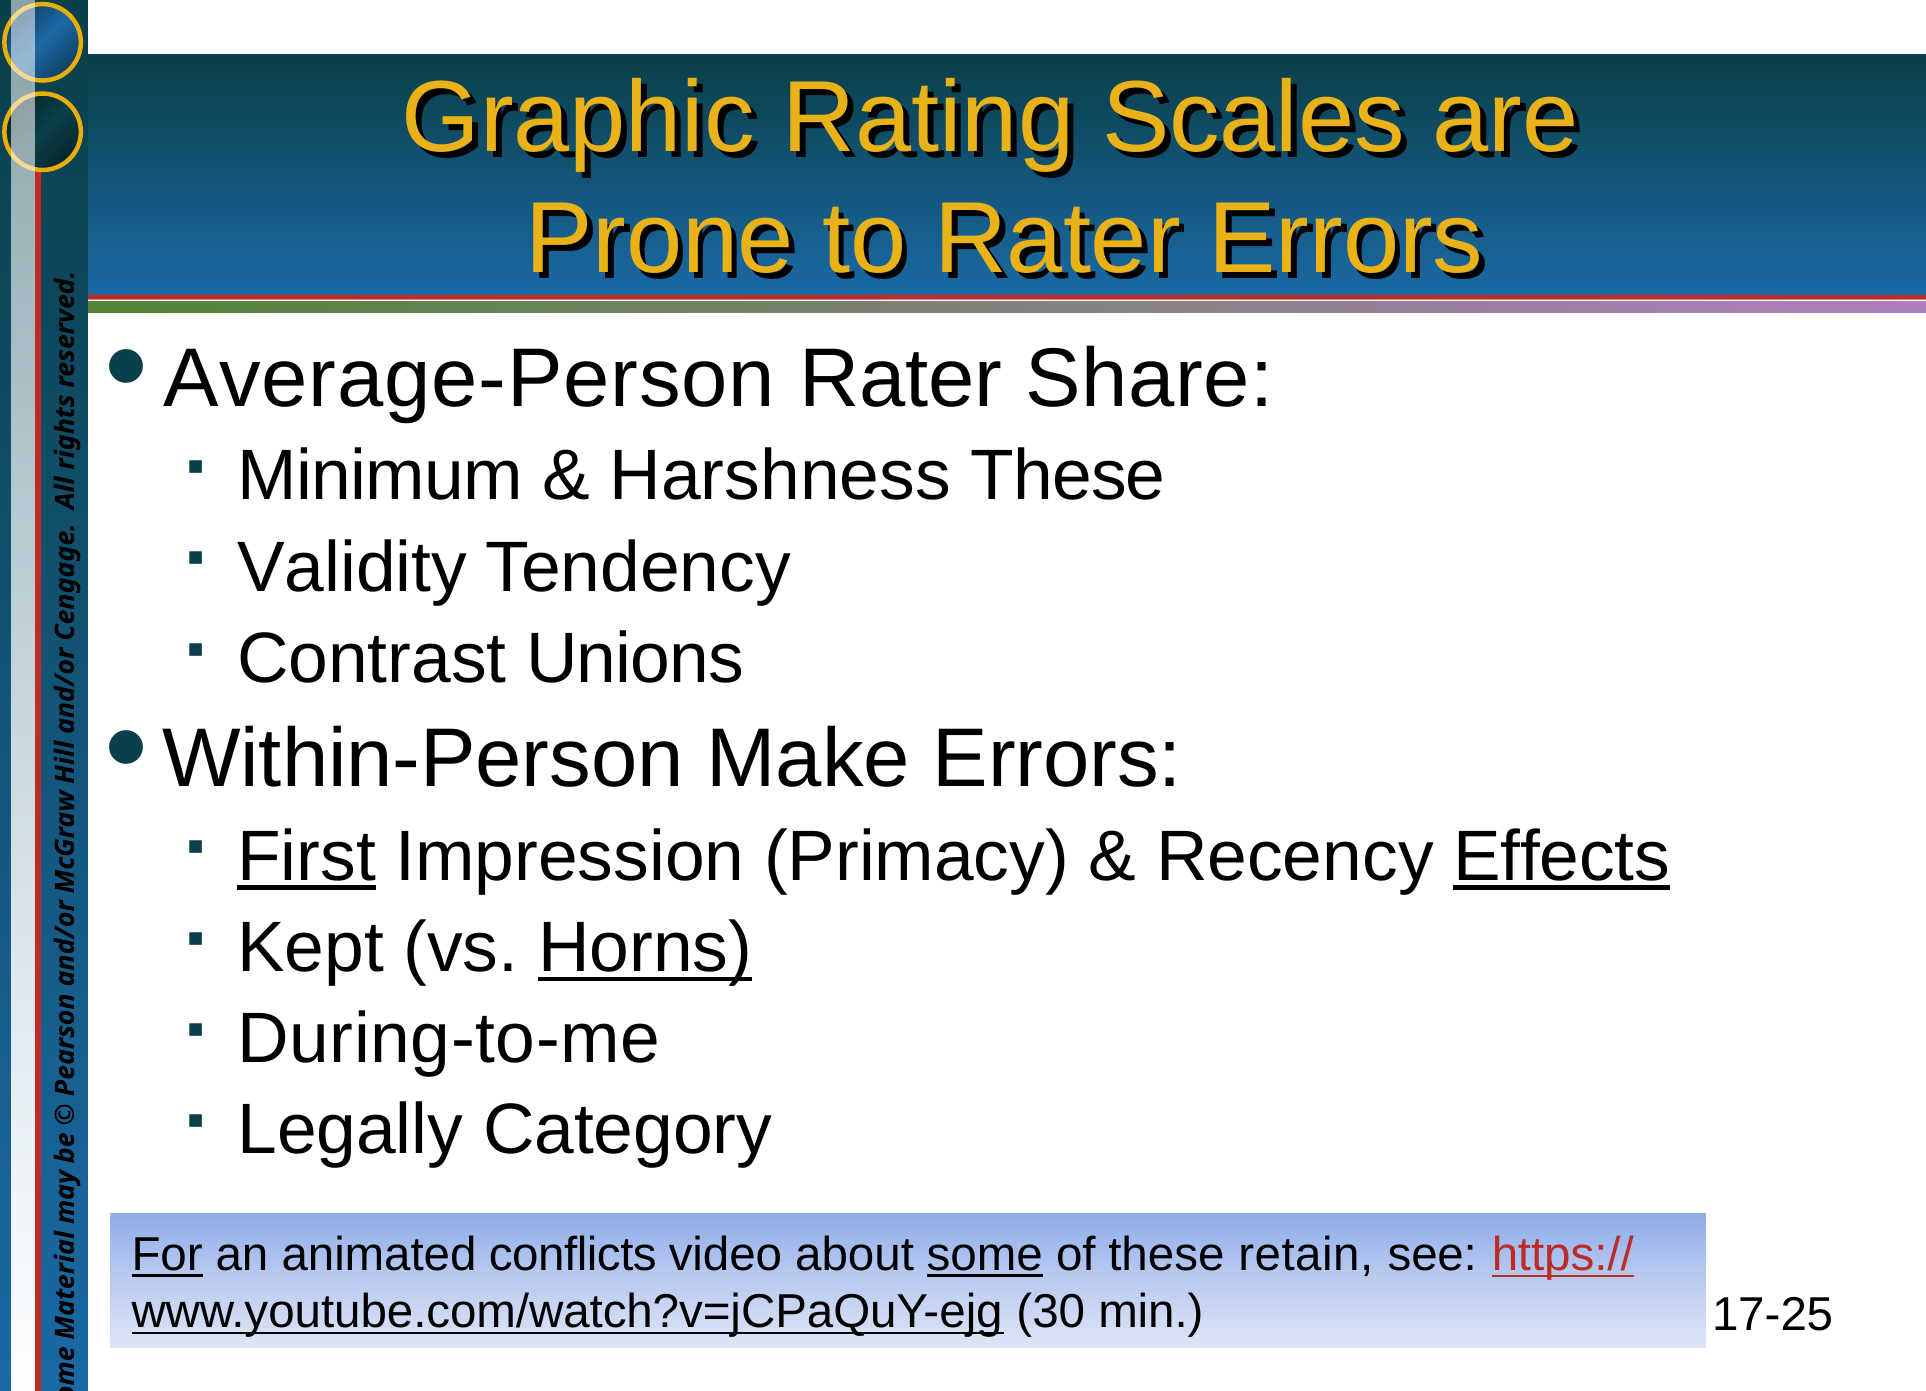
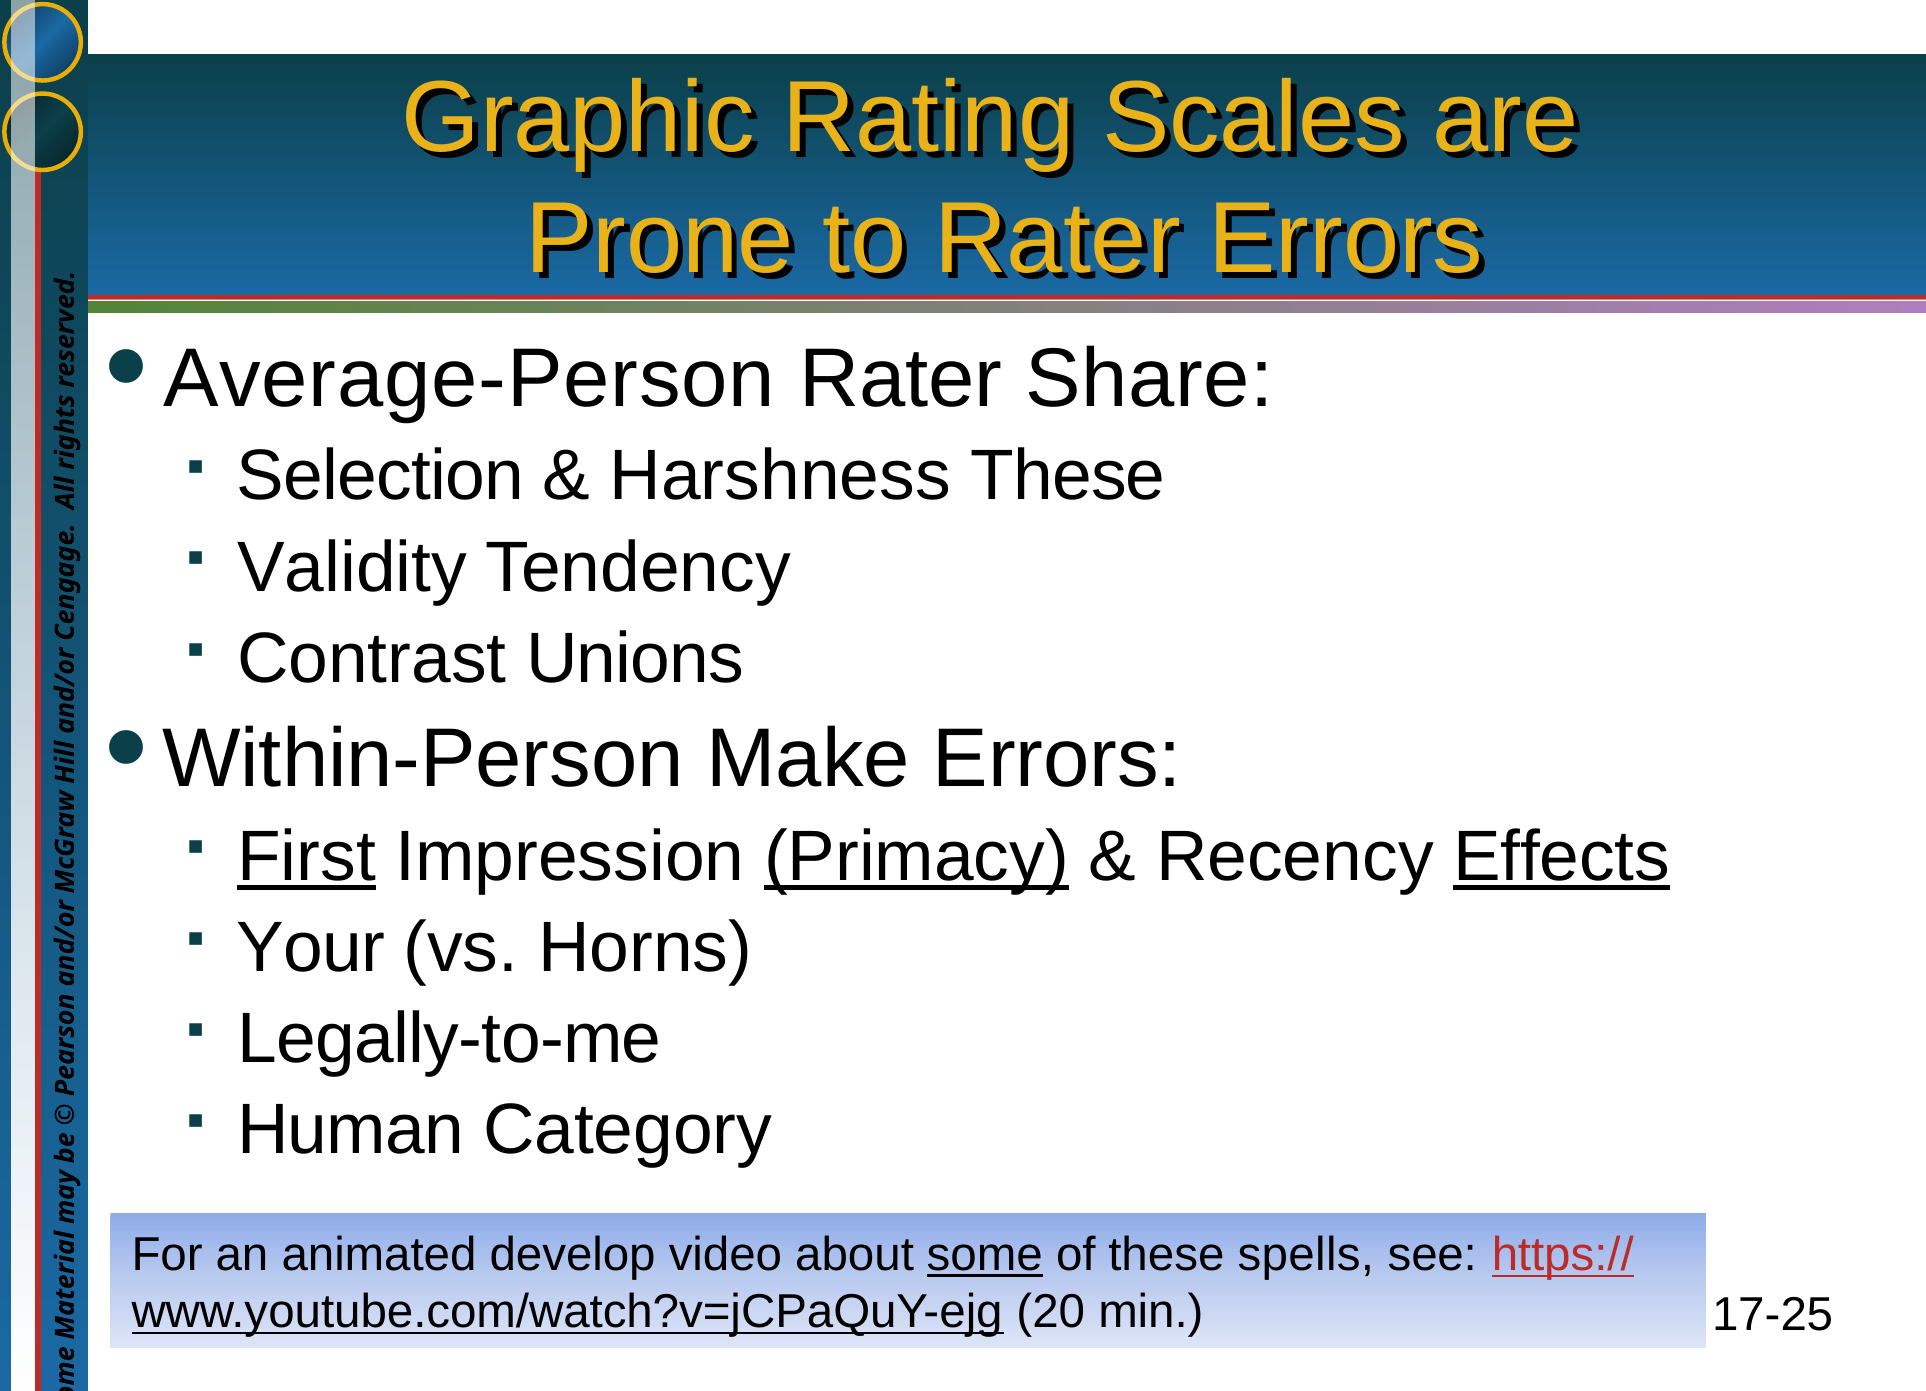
Minimum: Minimum -> Selection
Primacy underline: none -> present
Kept: Kept -> Your
Horns underline: present -> none
During-to-me: During-to-me -> Legally-to-me
Legally: Legally -> Human
For underline: present -> none
conflicts: conflicts -> develop
retain: retain -> spells
30: 30 -> 20
